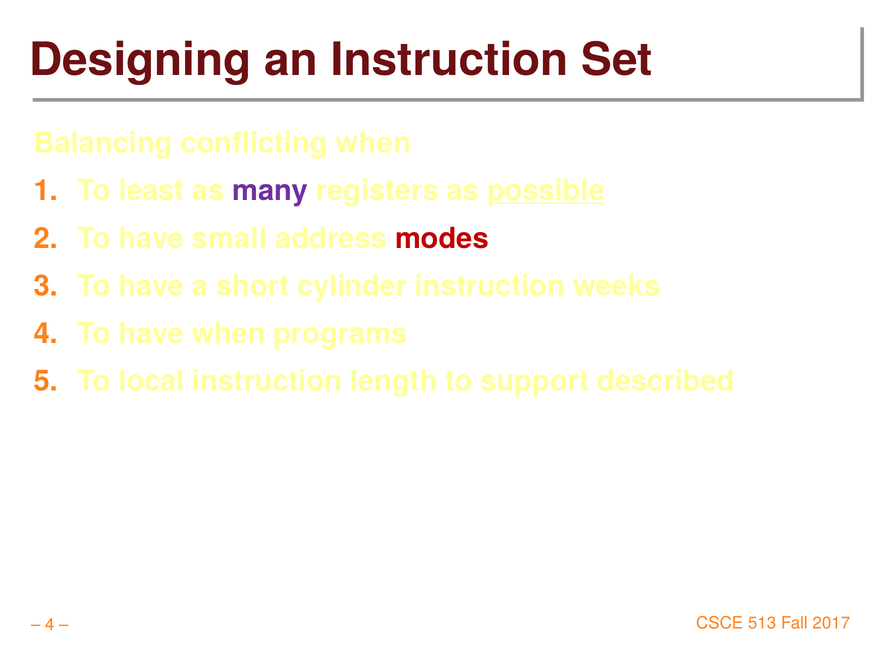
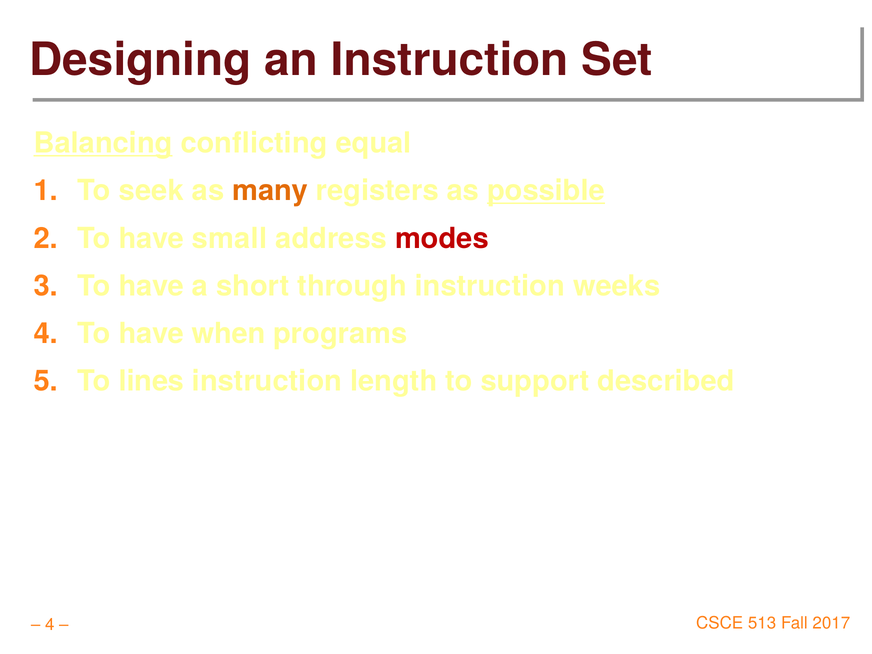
Balancing underline: none -> present
conflicting when: when -> equal
least: least -> seek
many colour: purple -> orange
cylinder: cylinder -> through
local: local -> lines
